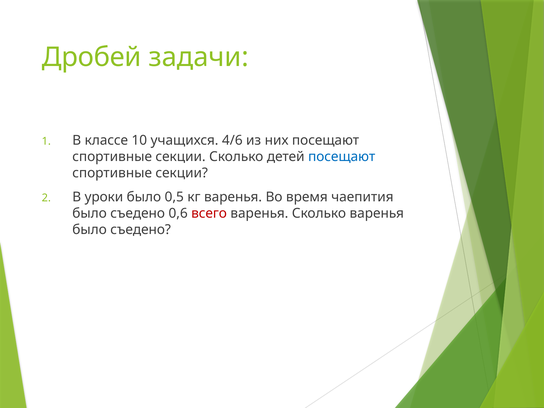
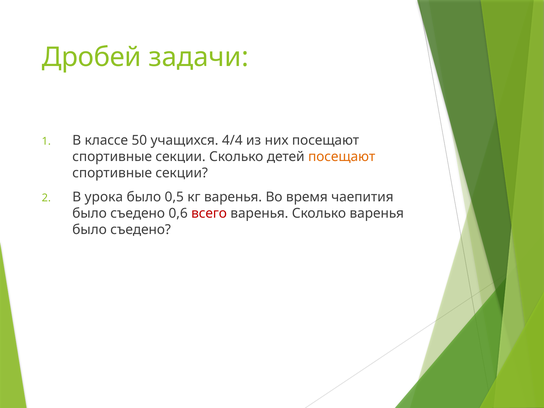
10: 10 -> 50
4/6: 4/6 -> 4/4
посещают at (342, 157) colour: blue -> orange
уроки: уроки -> урока
